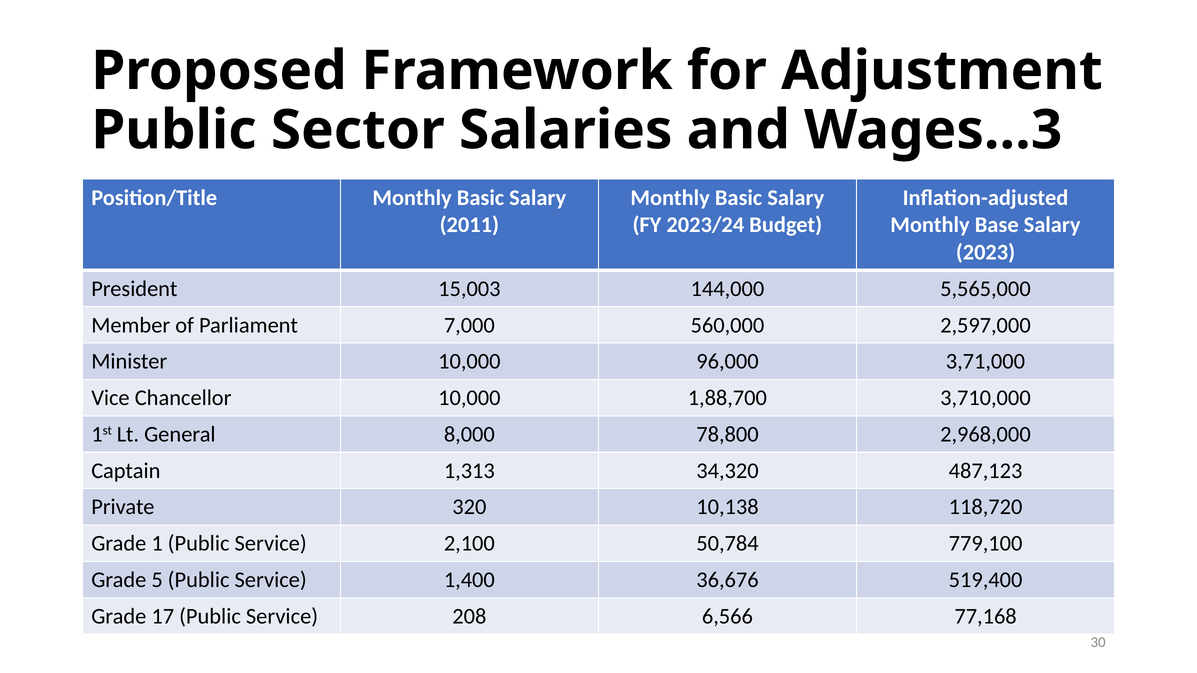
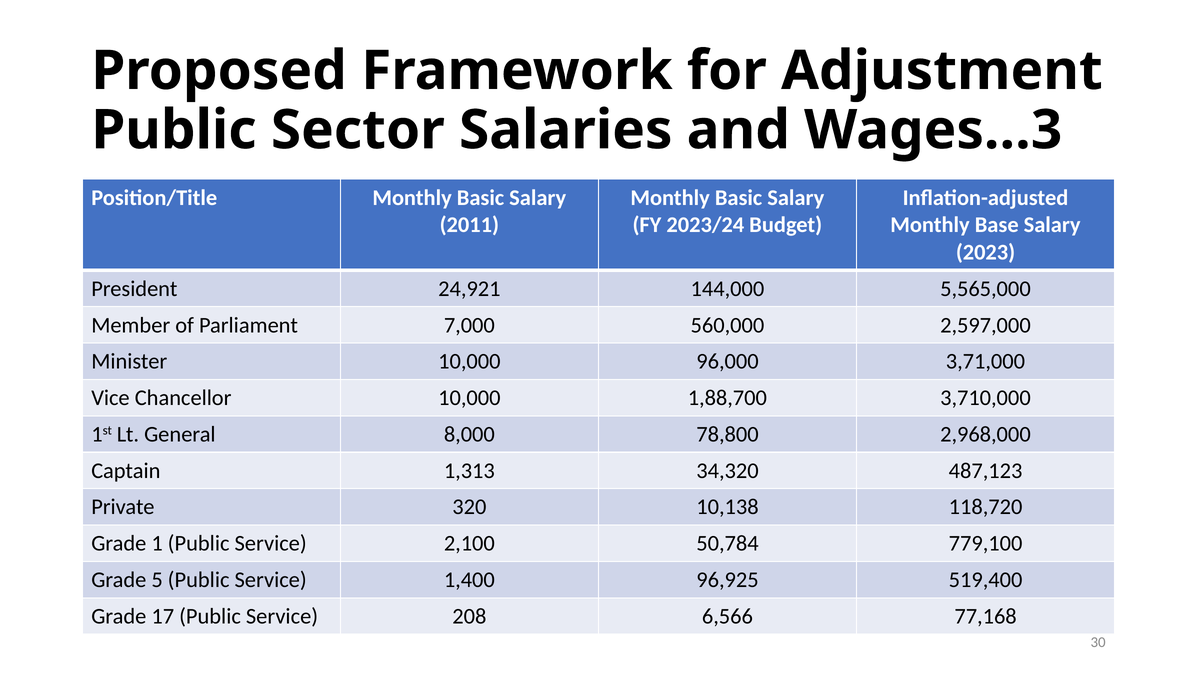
15,003: 15,003 -> 24,921
36,676: 36,676 -> 96,925
